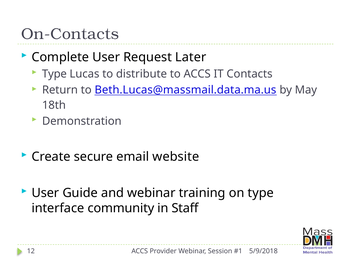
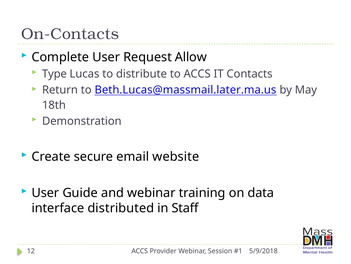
Later: Later -> Allow
Beth.Lucas@massmail.data.ma.us: Beth.Lucas@massmail.data.ma.us -> Beth.Lucas@massmail.later.ma.us
on type: type -> data
community: community -> distributed
